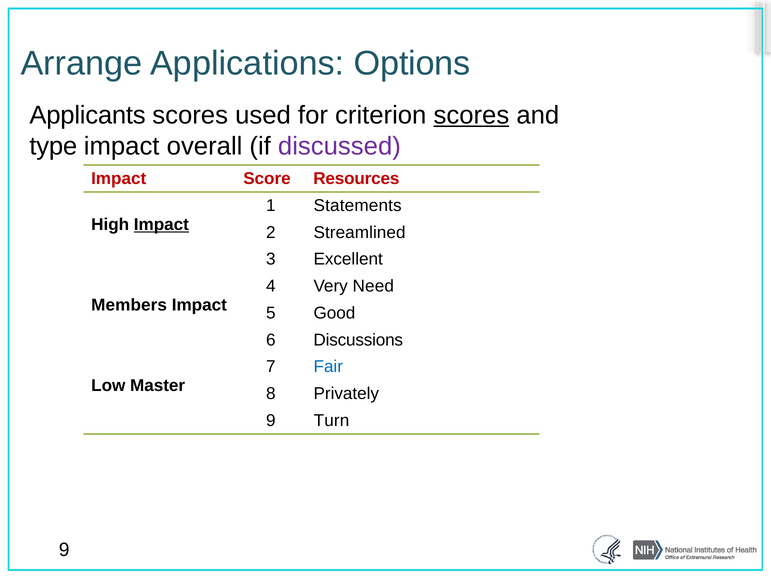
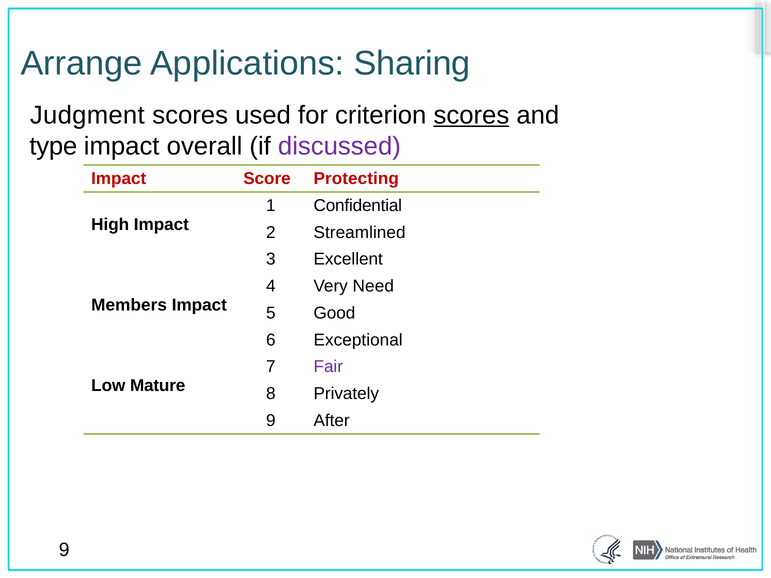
Options: Options -> Sharing
Applicants: Applicants -> Judgment
Resources: Resources -> Protecting
Statements: Statements -> Confidential
Impact at (161, 225) underline: present -> none
Discussions: Discussions -> Exceptional
Fair colour: blue -> purple
Master: Master -> Mature
Turn: Turn -> After
